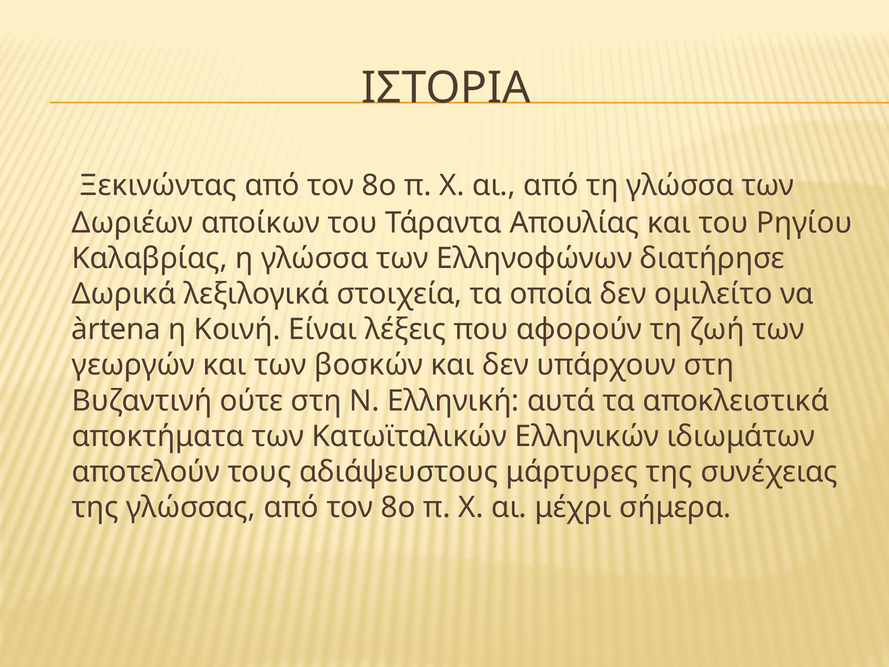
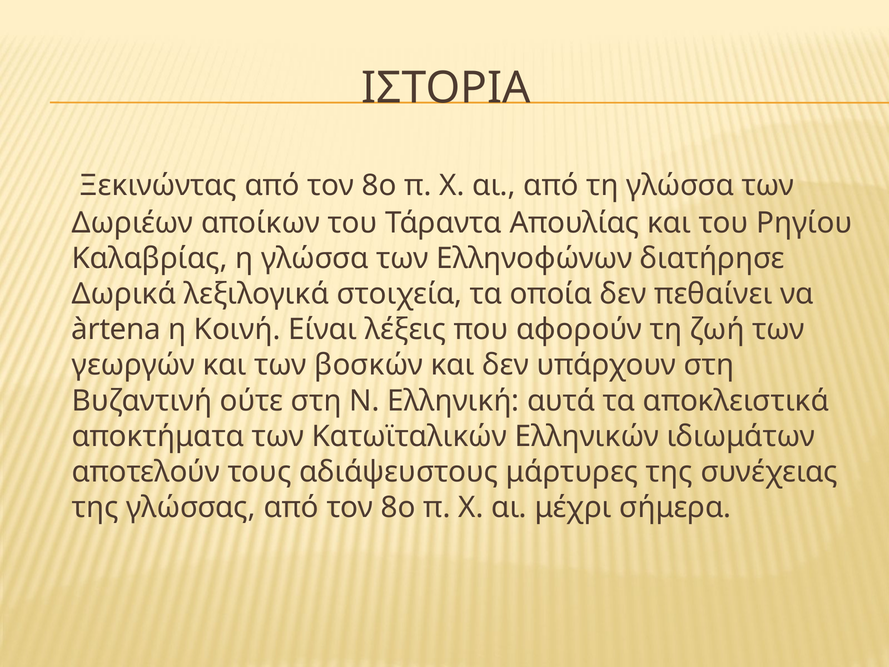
ομιλείτο: ομιλείτο -> πεθαίνει
